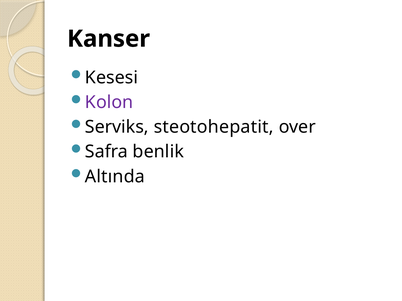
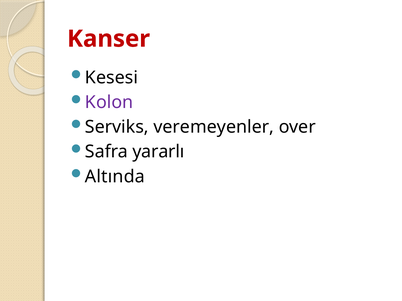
Kanser colour: black -> red
steotohepatit: steotohepatit -> veremeyenler
benlik: benlik -> yararlı
